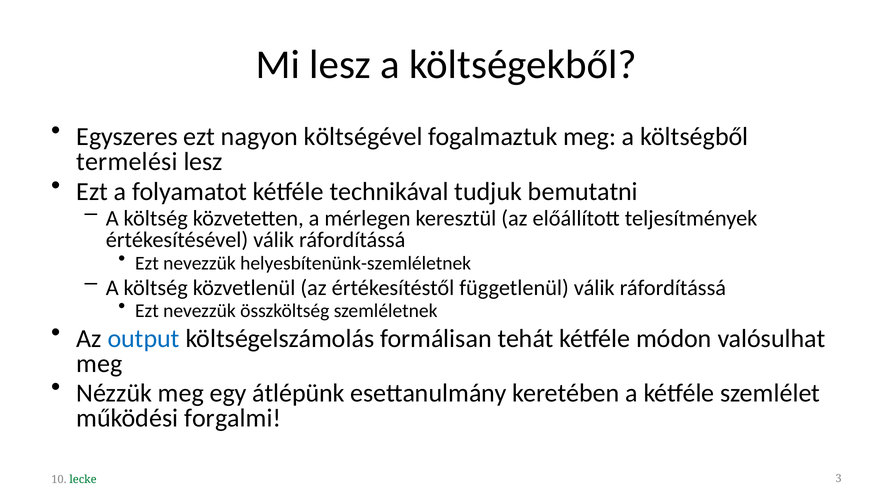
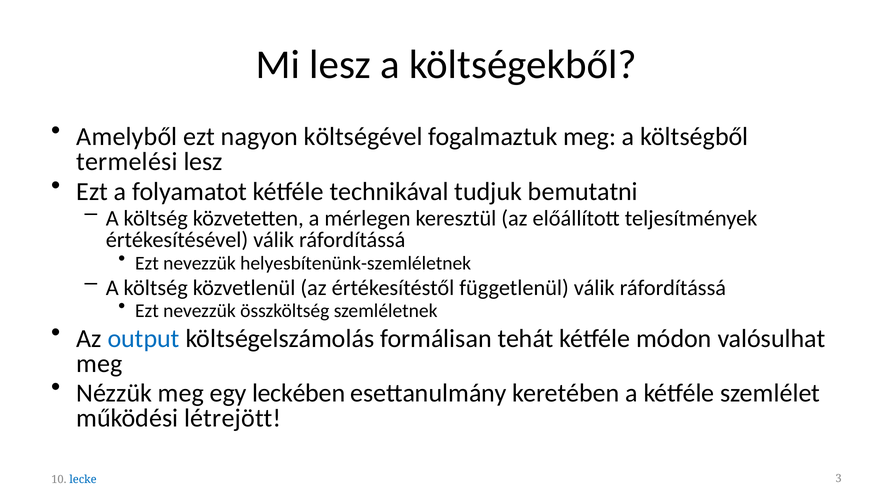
Egyszeres: Egyszeres -> Amelyből
átlépünk: átlépünk -> leckében
forgalmi: forgalmi -> létrejött
lecke colour: green -> blue
